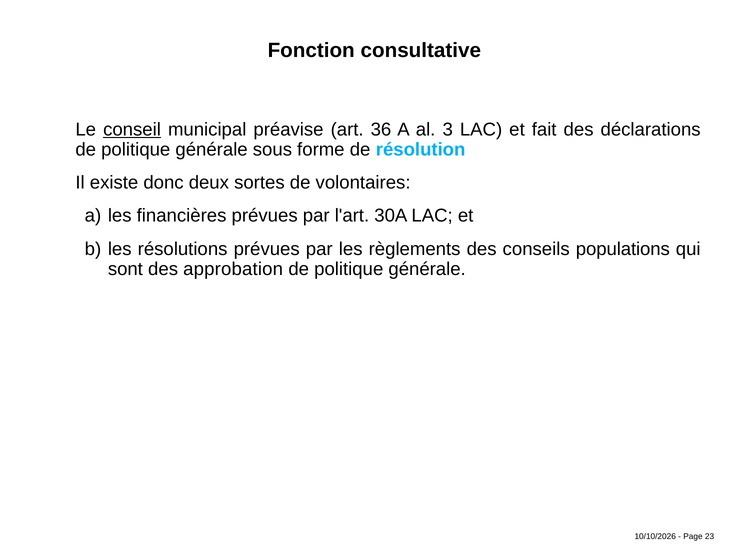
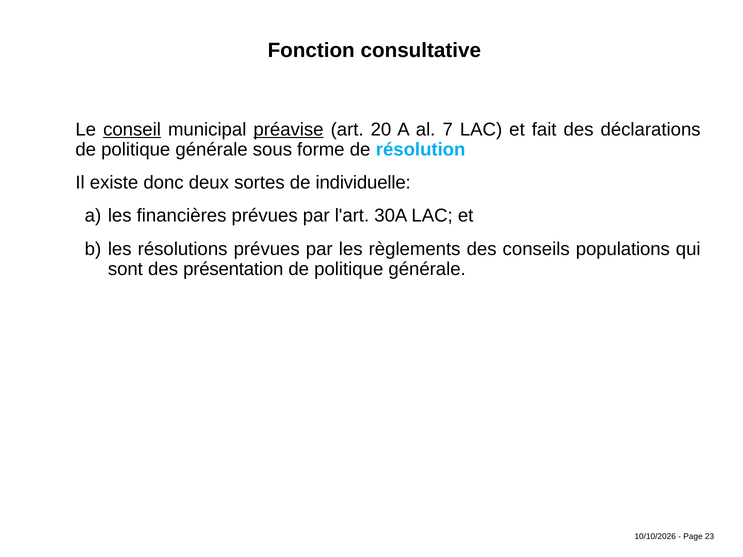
préavise underline: none -> present
36: 36 -> 20
3: 3 -> 7
volontaires: volontaires -> individuelle
approbation: approbation -> présentation
